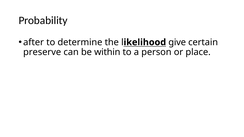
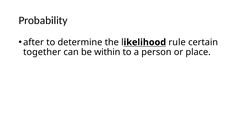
give: give -> rule
preserve: preserve -> together
